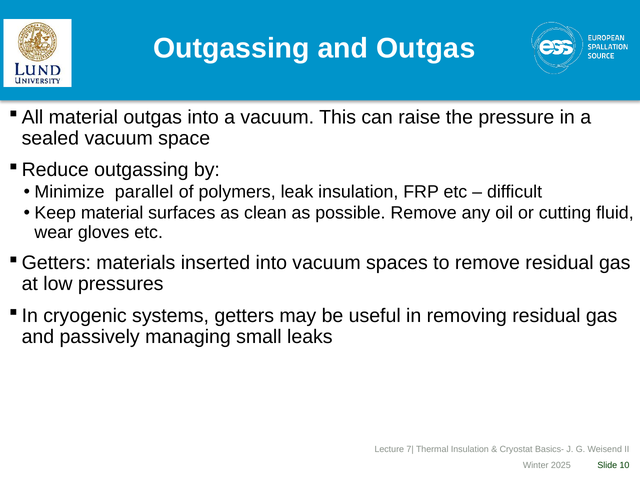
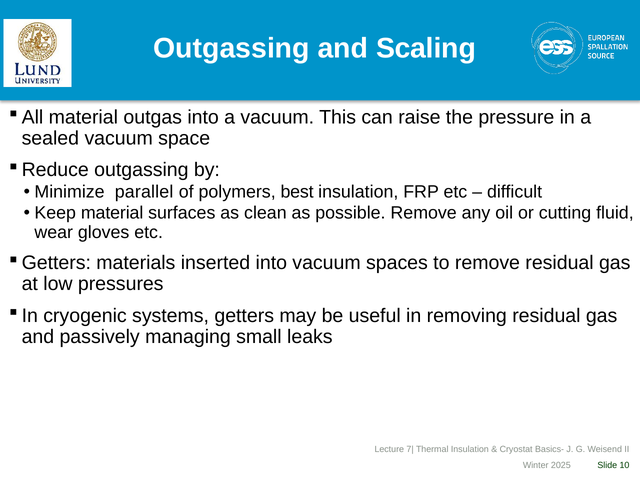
and Outgas: Outgas -> Scaling
leak: leak -> best
